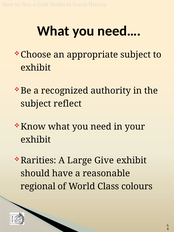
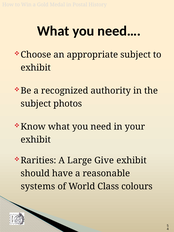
reflect: reflect -> photos
regional: regional -> systems
